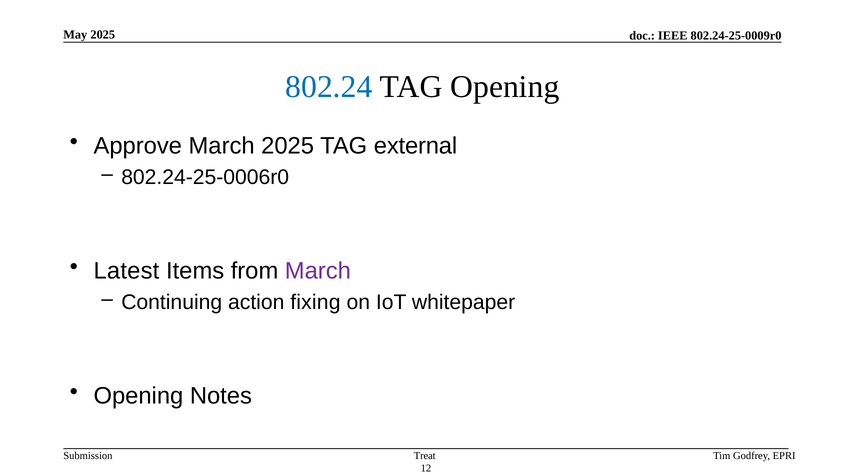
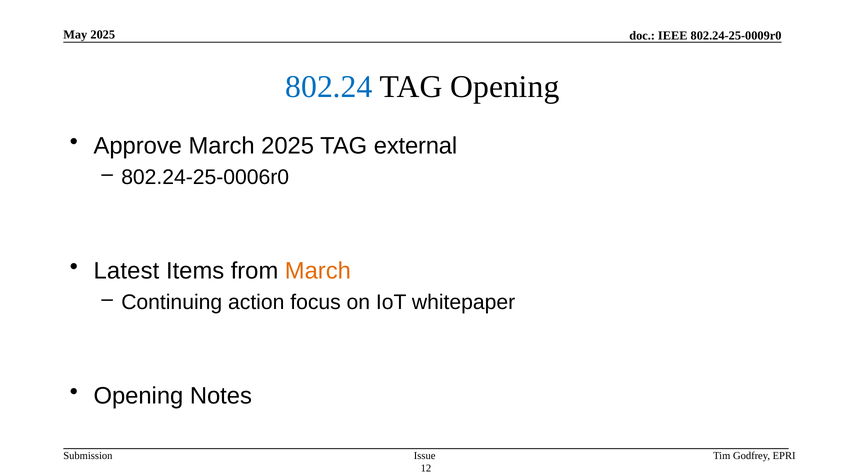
March at (318, 271) colour: purple -> orange
fixing: fixing -> focus
Treat: Treat -> Issue
